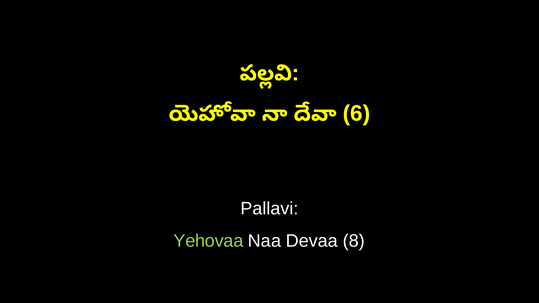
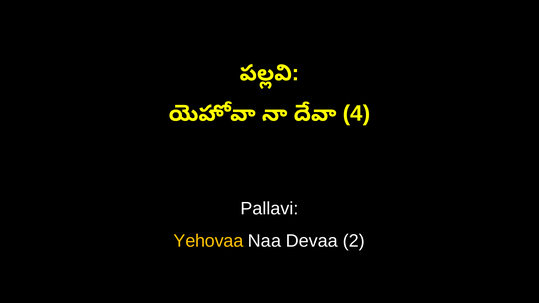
6: 6 -> 4
Yehovaa colour: light green -> yellow
8: 8 -> 2
